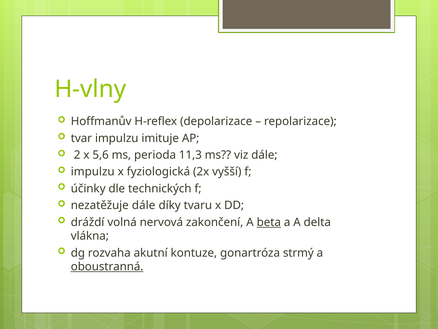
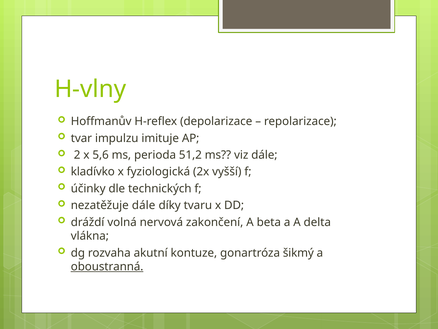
11,3: 11,3 -> 51,2
impulzu at (93, 172): impulzu -> kladívko
beta underline: present -> none
strmý: strmý -> šikmý
